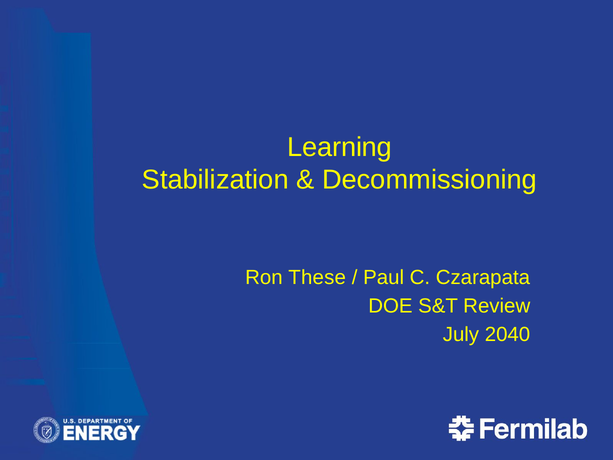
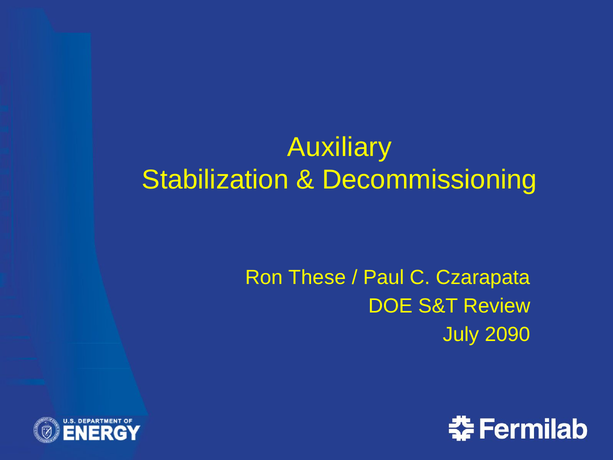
Learning: Learning -> Auxiliary
2040: 2040 -> 2090
